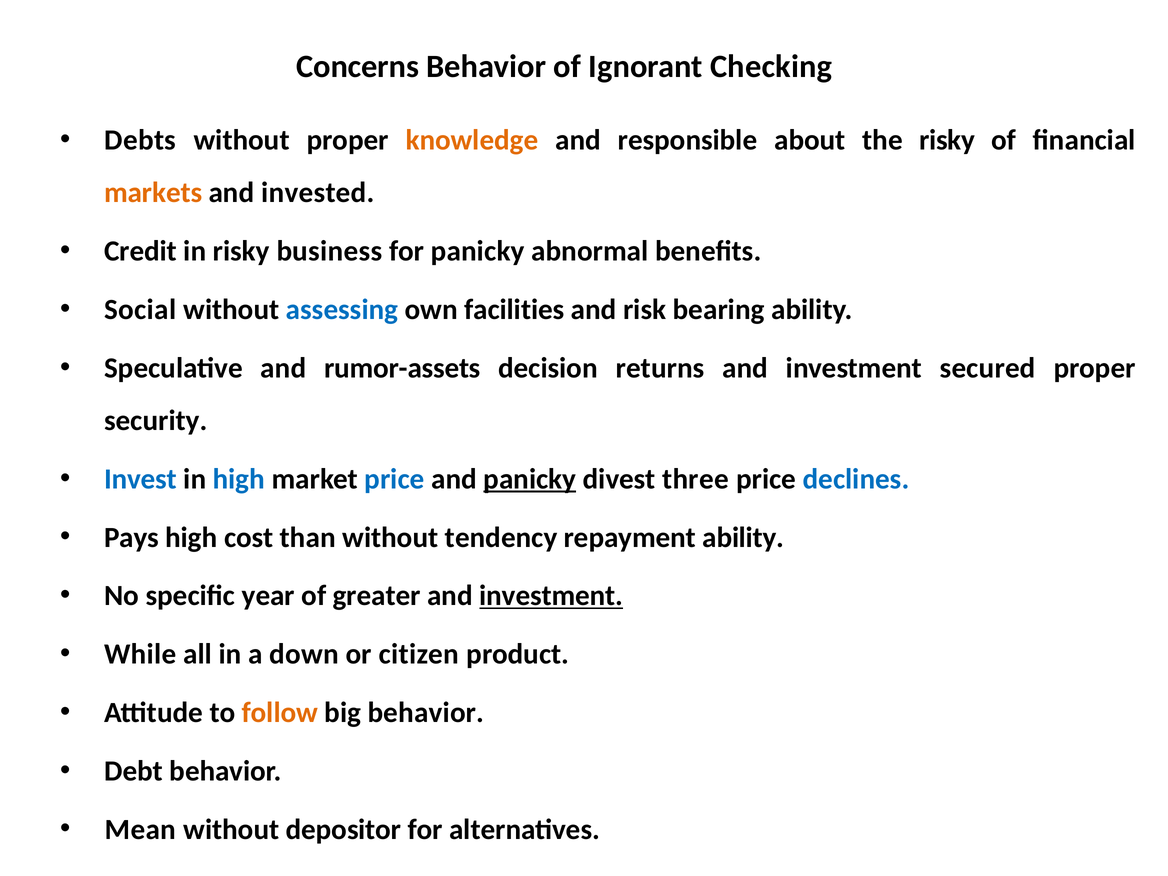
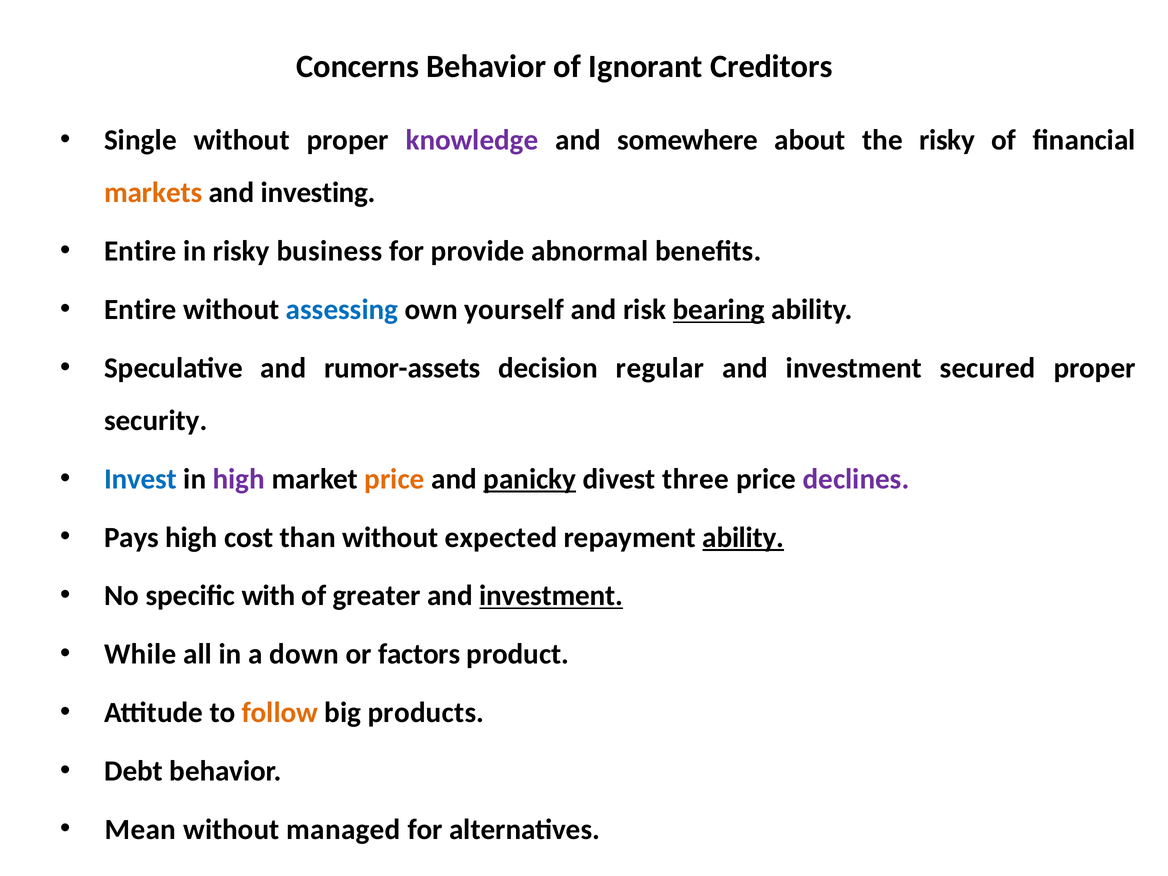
Checking: Checking -> Creditors
Debts: Debts -> Single
knowledge colour: orange -> purple
responsible: responsible -> somewhere
invested: invested -> investing
Credit at (141, 251): Credit -> Entire
for panicky: panicky -> provide
Social at (140, 310): Social -> Entire
facilities: facilities -> yourself
bearing underline: none -> present
returns: returns -> regular
high at (239, 479) colour: blue -> purple
price at (394, 479) colour: blue -> orange
declines colour: blue -> purple
tendency: tendency -> expected
ability at (743, 537) underline: none -> present
year: year -> with
citizen: citizen -> factors
big behavior: behavior -> products
depositor: depositor -> managed
